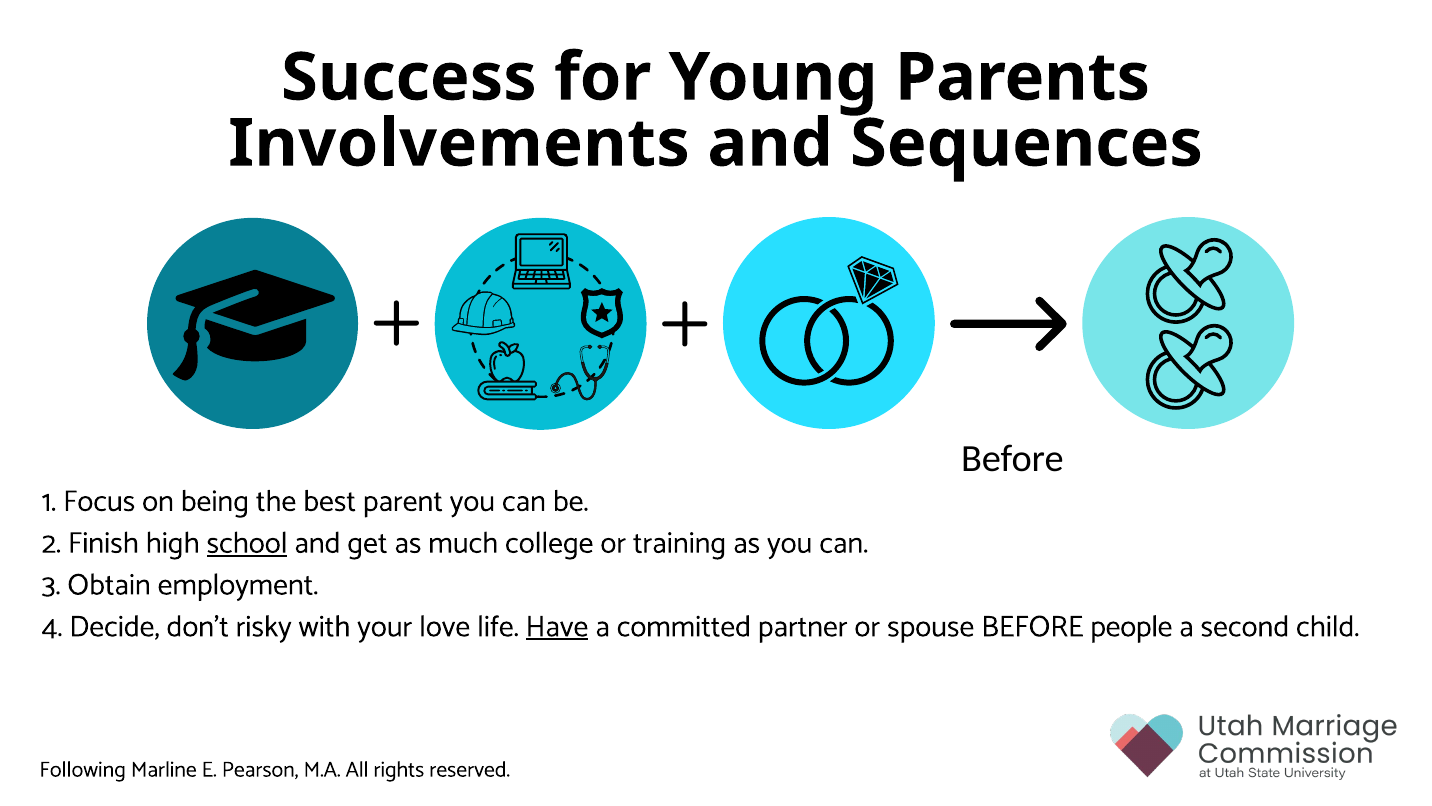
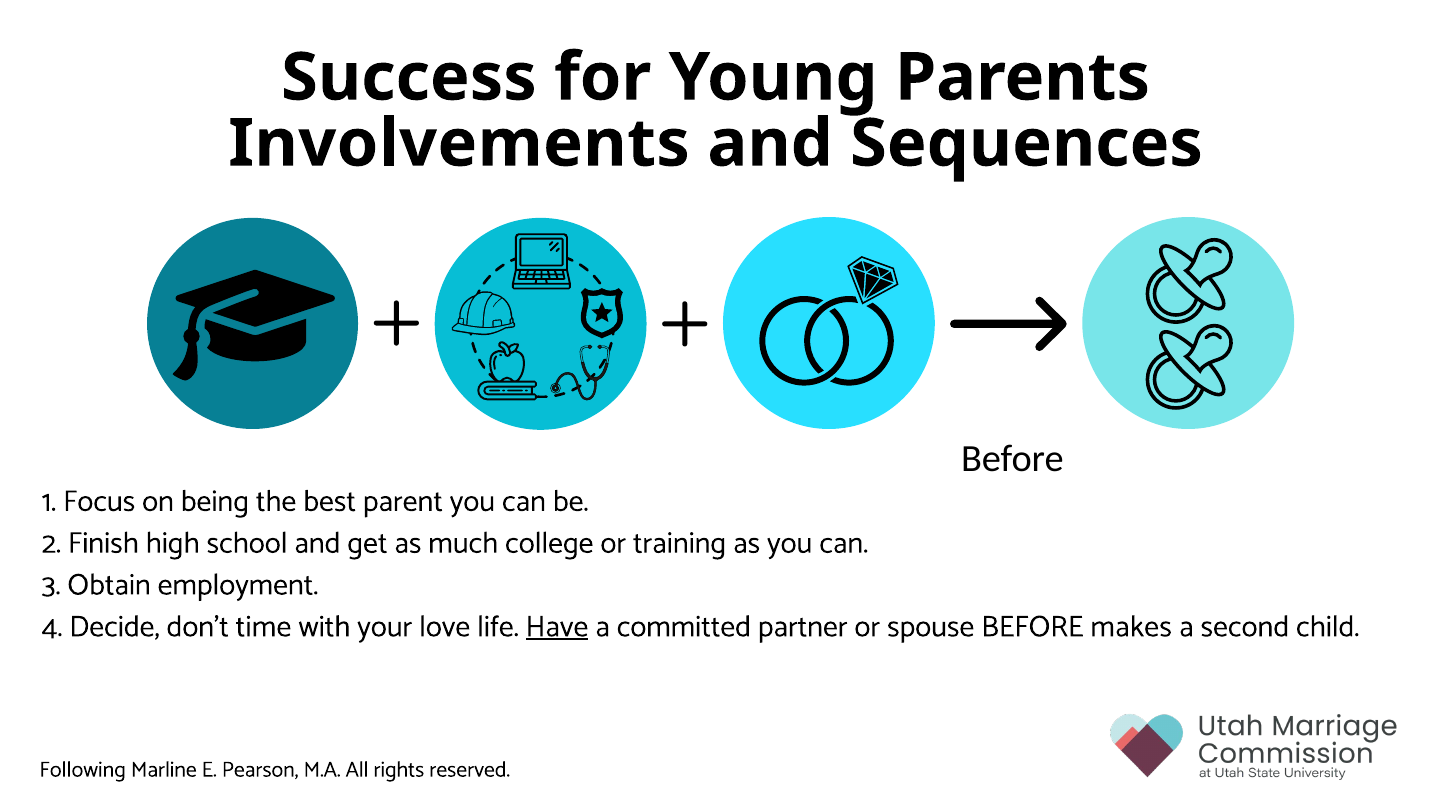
school underline: present -> none
risky: risky -> time
people: people -> makes
